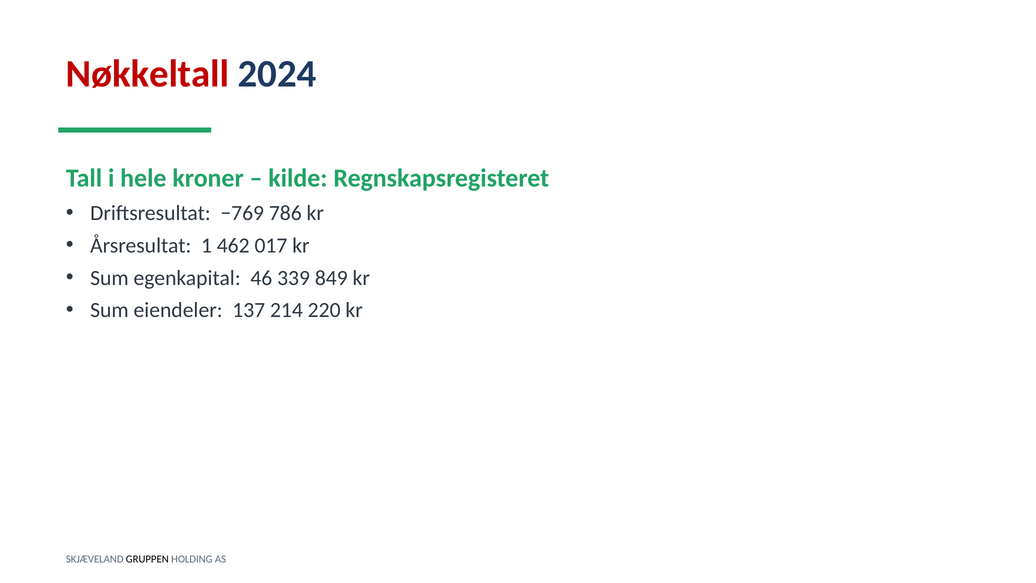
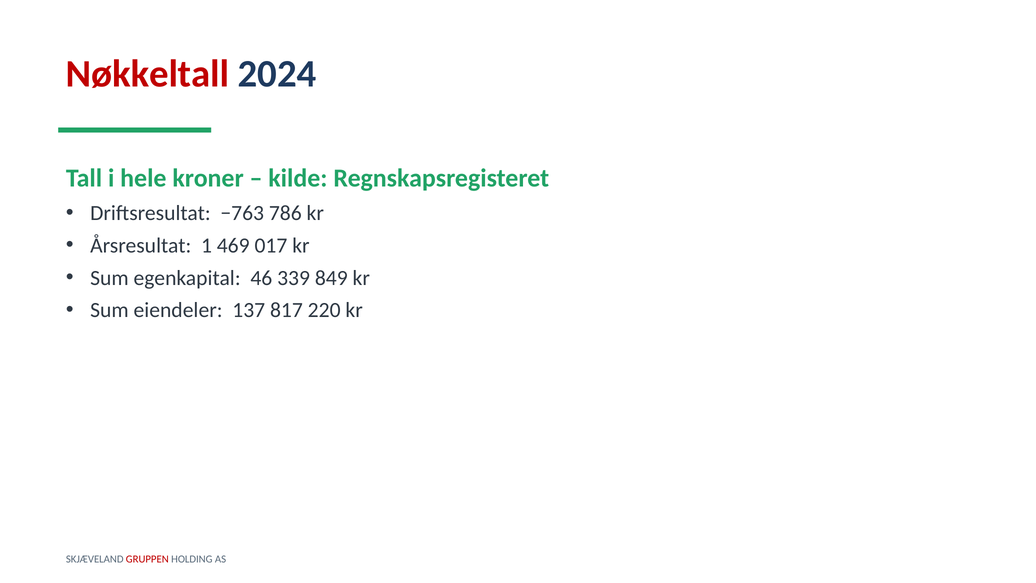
−769: −769 -> −763
462: 462 -> 469
214: 214 -> 817
GRUPPEN colour: black -> red
